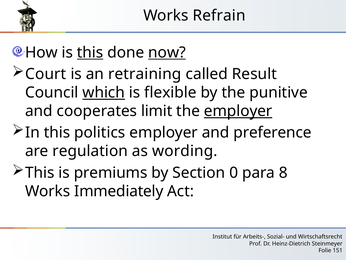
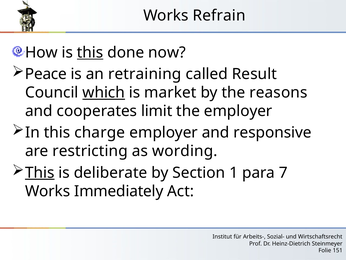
now underline: present -> none
Court: Court -> Peace
flexible: flexible -> market
punitive: punitive -> reasons
employer at (238, 111) underline: present -> none
politics: politics -> charge
preference: preference -> responsive
regulation: regulation -> restricting
This at (40, 172) underline: none -> present
premiums: premiums -> deliberate
0: 0 -> 1
8: 8 -> 7
